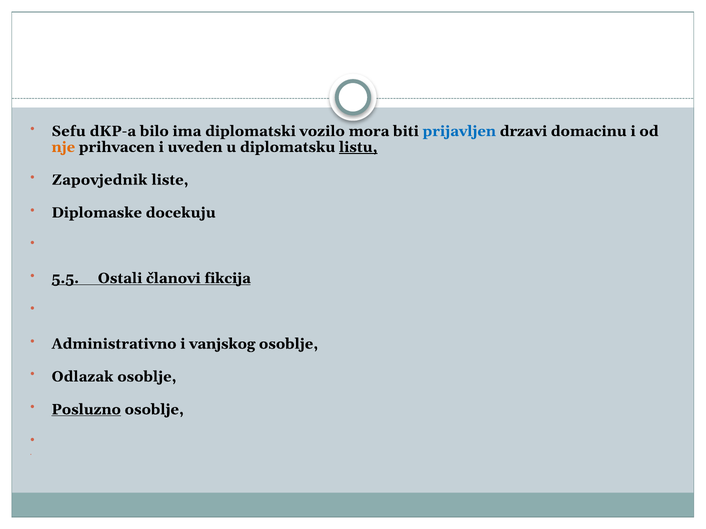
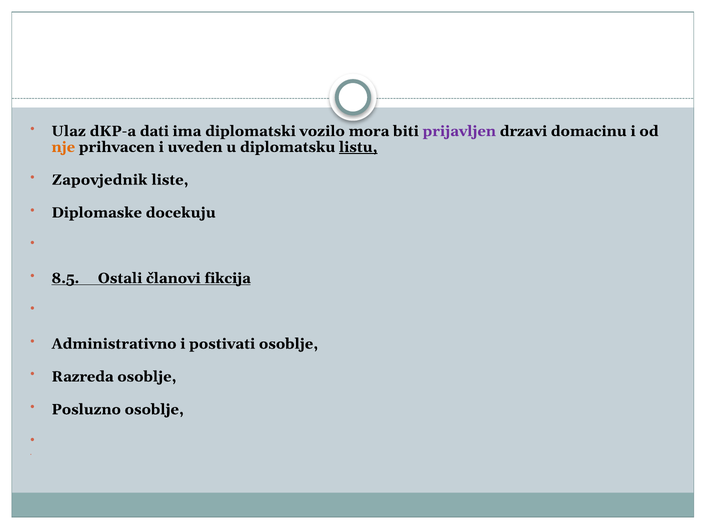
Sefu: Sefu -> Ulaz
bilo: bilo -> dati
prijavljen colour: blue -> purple
5.5: 5.5 -> 8.5
vanjskog: vanjskog -> postivati
Odlazak: Odlazak -> Razreda
Posluzno underline: present -> none
